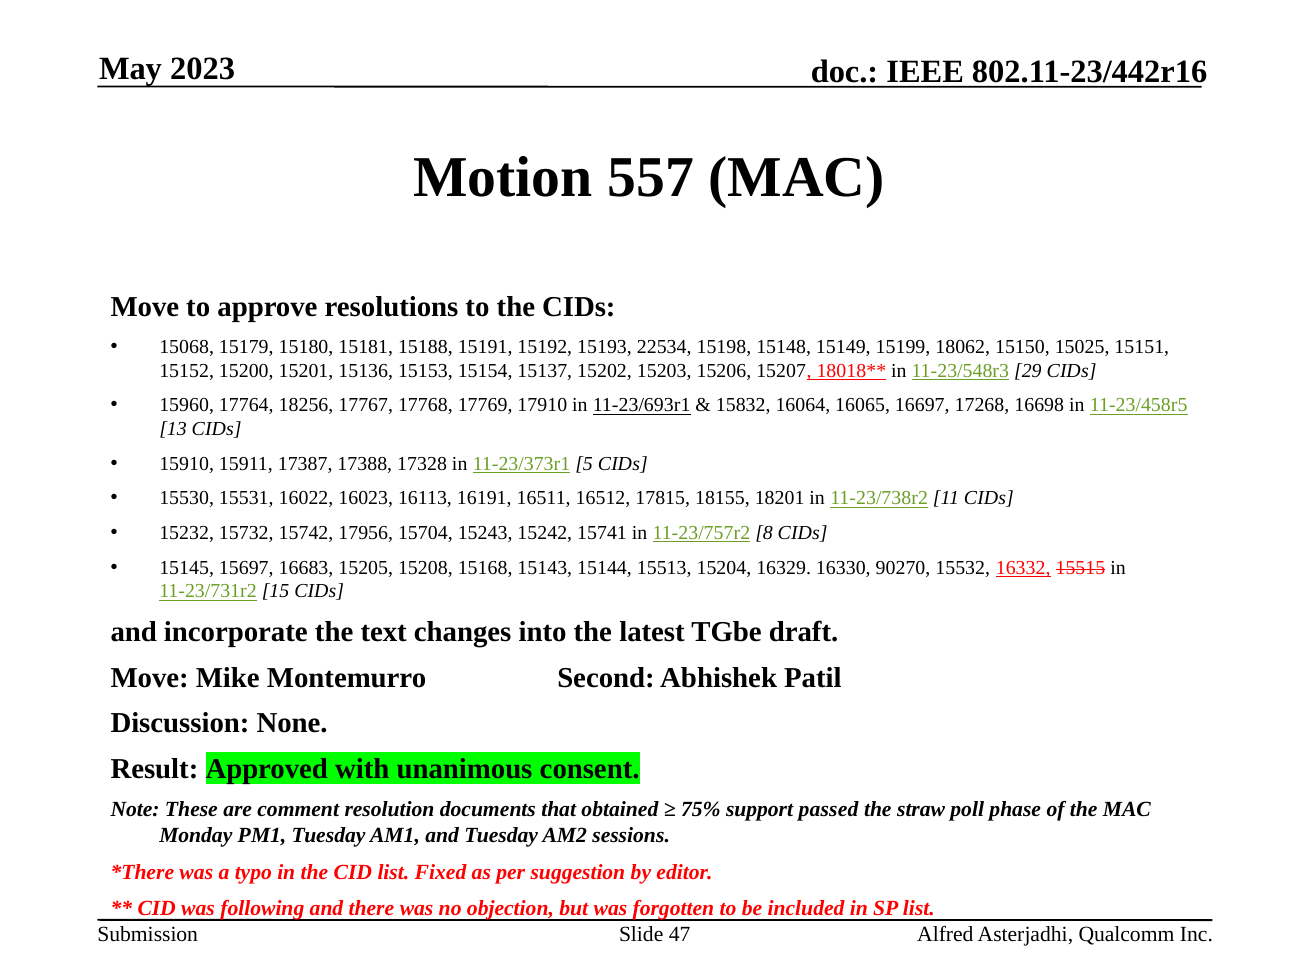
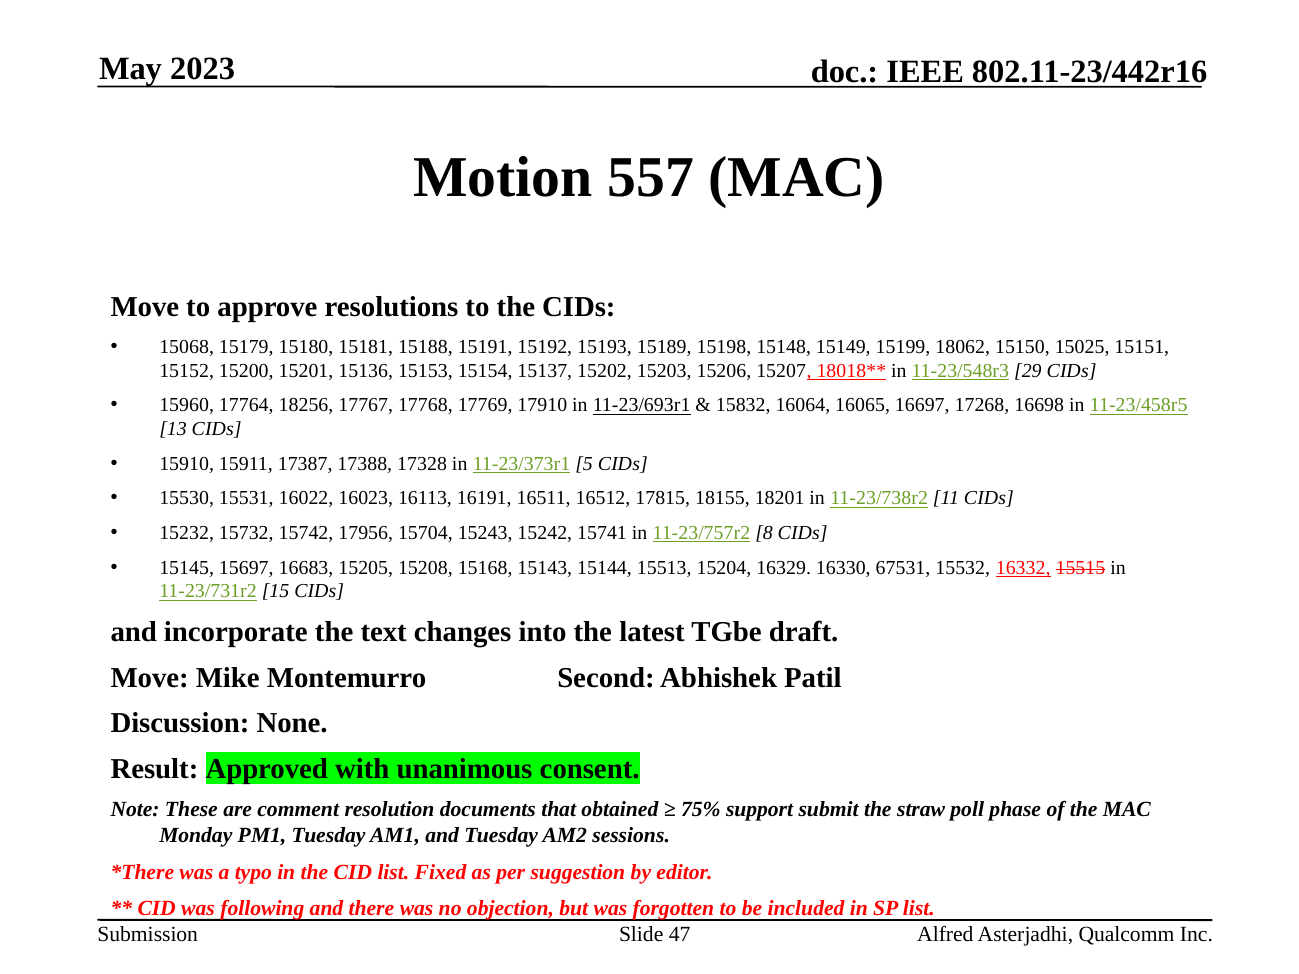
22534: 22534 -> 15189
90270: 90270 -> 67531
passed: passed -> submit
